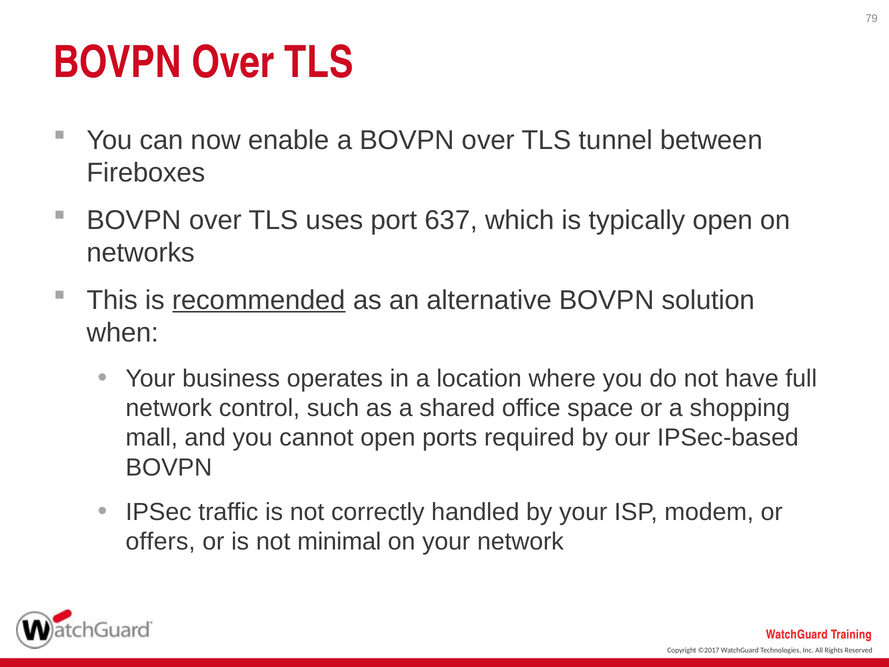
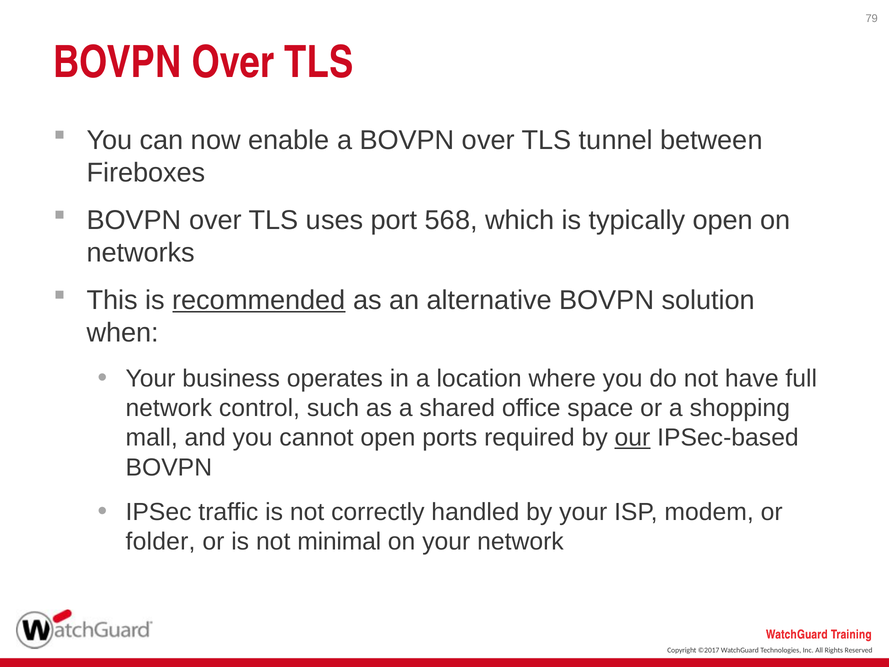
637: 637 -> 568
our underline: none -> present
offers: offers -> folder
